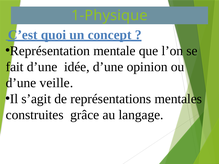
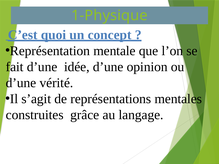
veille: veille -> vérité
